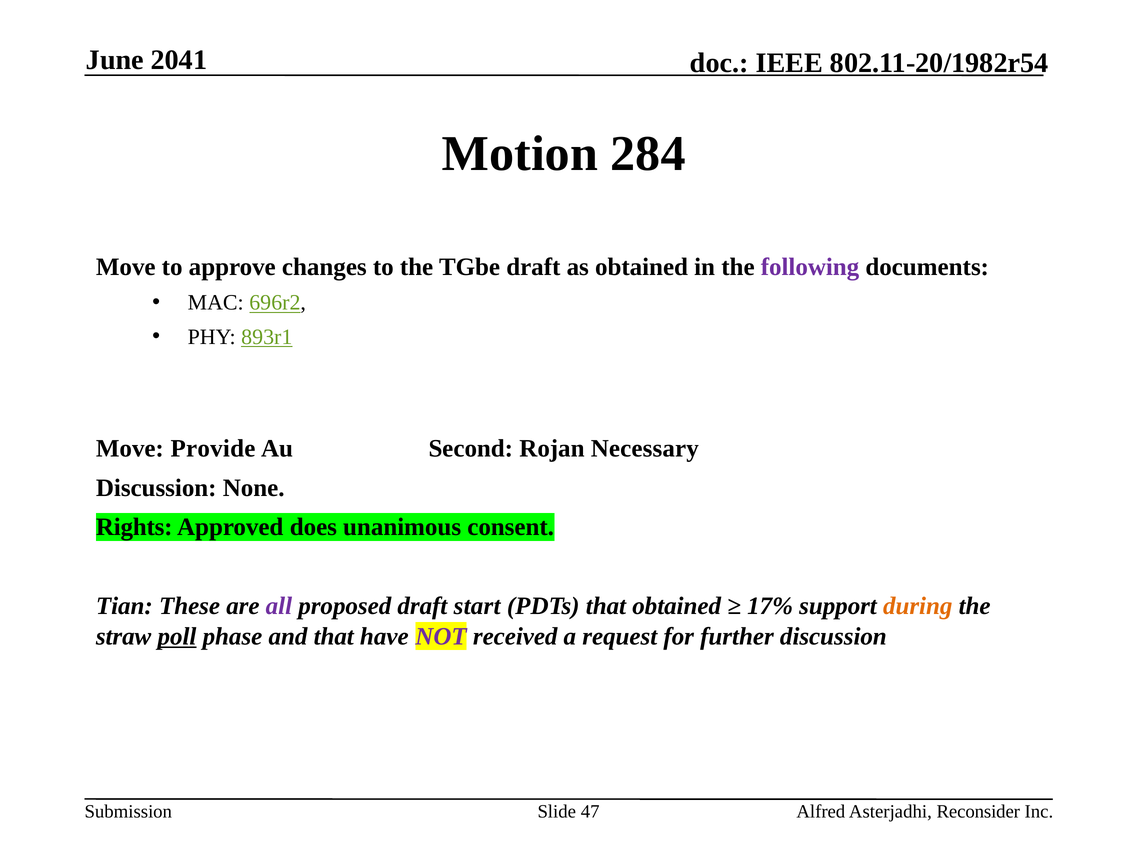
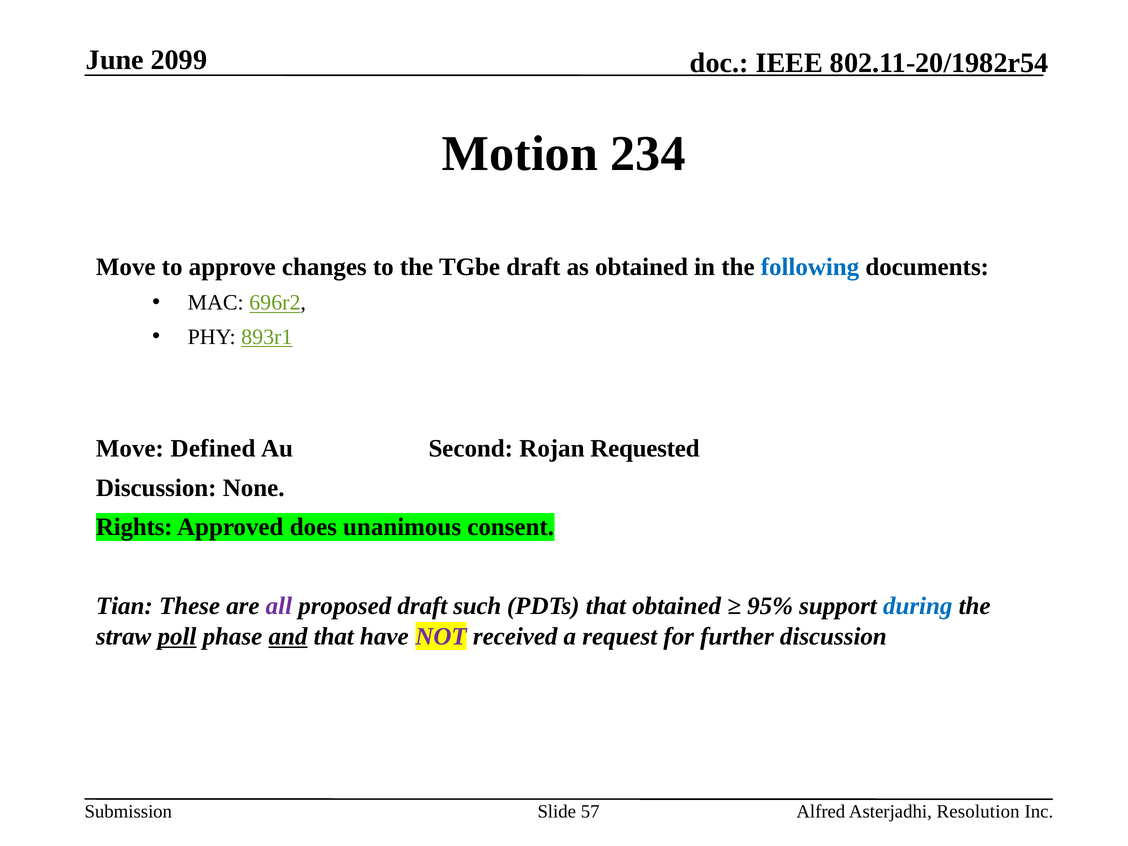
2041: 2041 -> 2099
284: 284 -> 234
following colour: purple -> blue
Provide: Provide -> Defined
Necessary: Necessary -> Requested
start: start -> such
17%: 17% -> 95%
during colour: orange -> blue
and underline: none -> present
47: 47 -> 57
Reconsider: Reconsider -> Resolution
